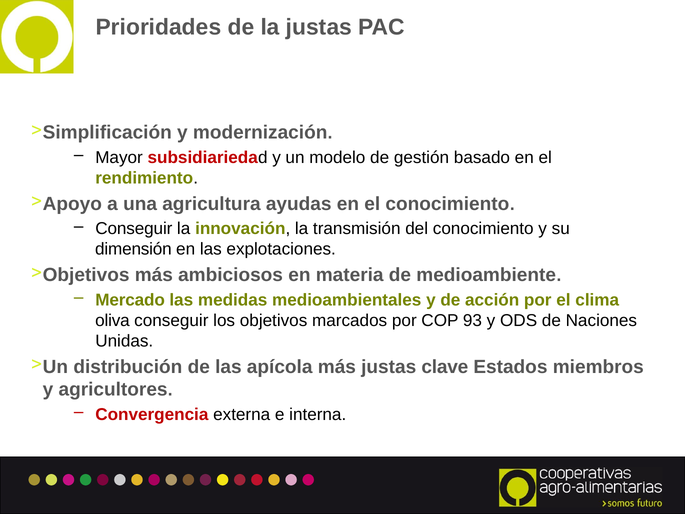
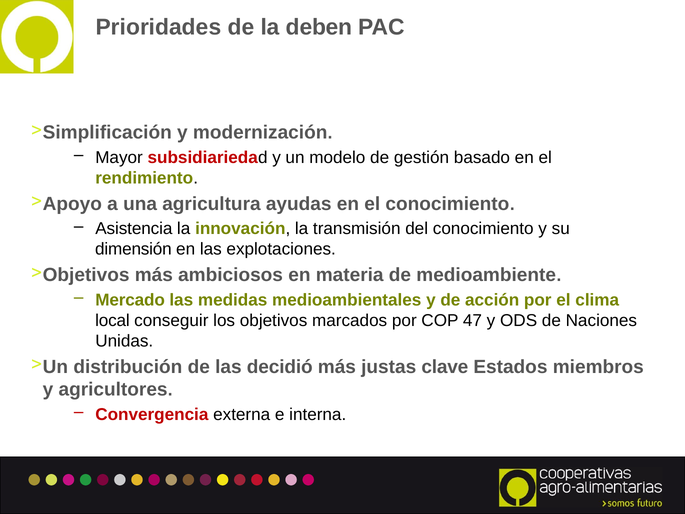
la justas: justas -> deben
Conseguir at (134, 229): Conseguir -> Asistencia
oliva: oliva -> local
93: 93 -> 47
apícola: apícola -> decidió
